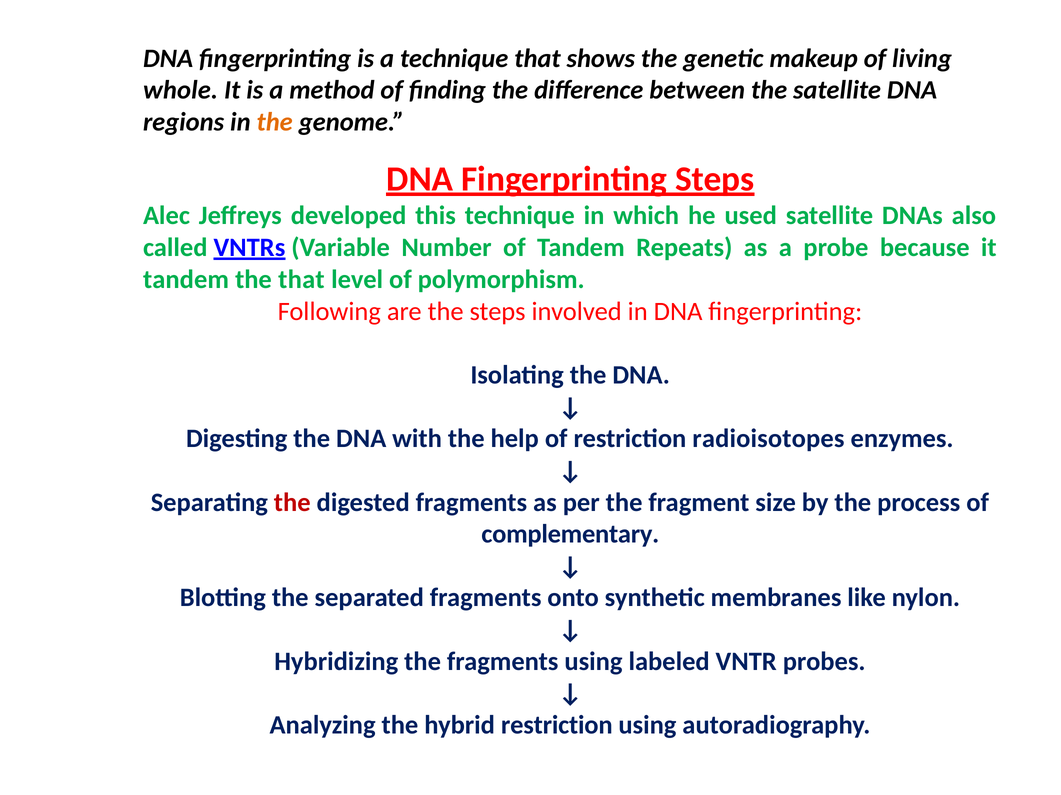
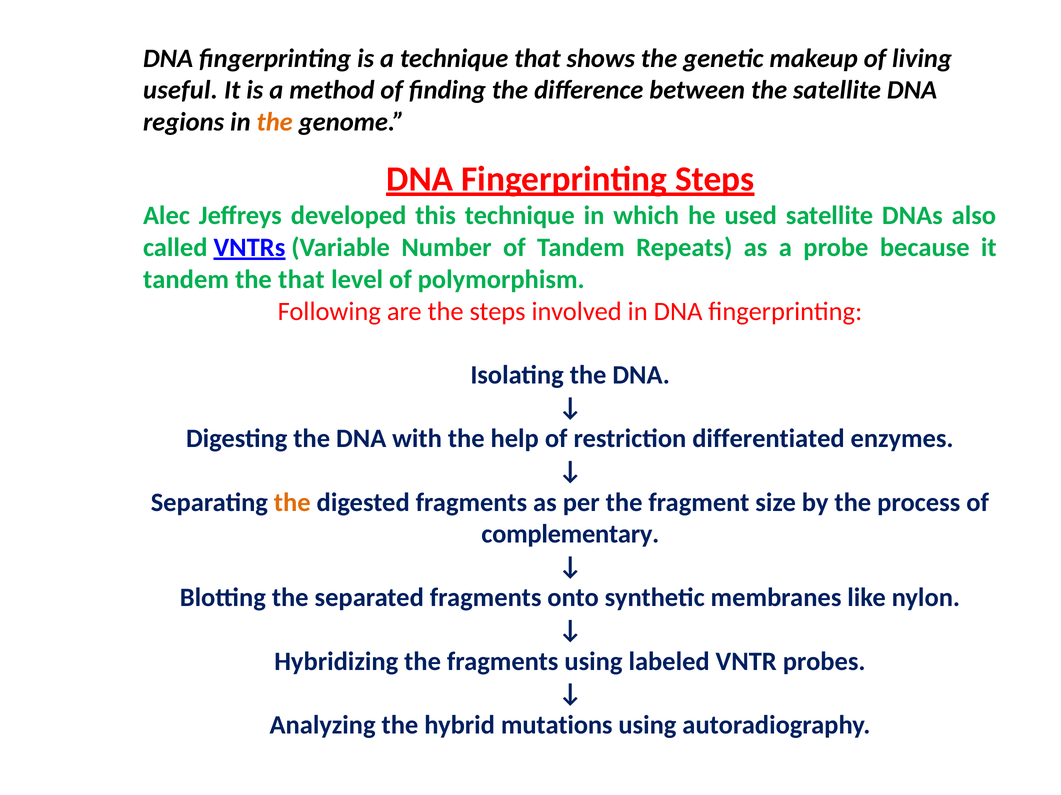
whole: whole -> useful
radioisotopes: radioisotopes -> differentiated
the at (292, 503) colour: red -> orange
hybrid restriction: restriction -> mutations
